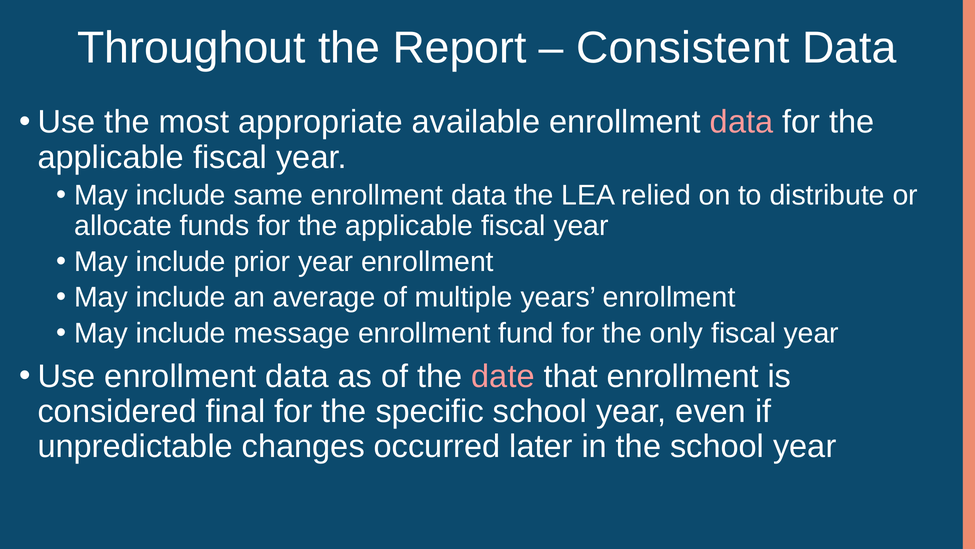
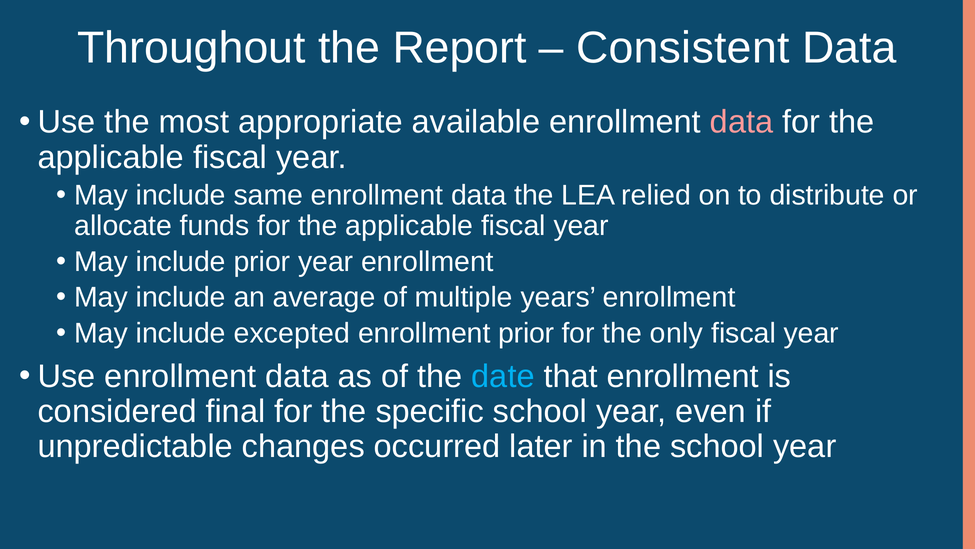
message: message -> excepted
enrollment fund: fund -> prior
date colour: pink -> light blue
